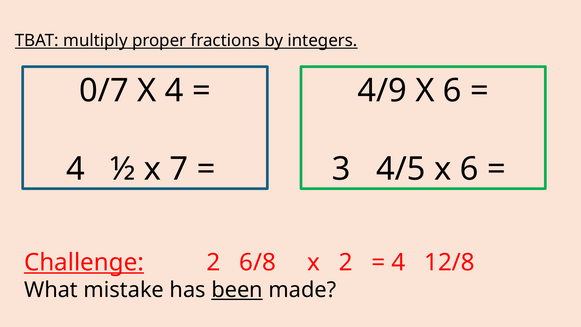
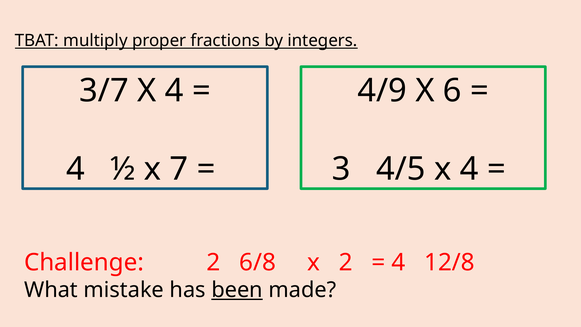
0/7: 0/7 -> 3/7
4/5 x 6: 6 -> 4
Challenge underline: present -> none
